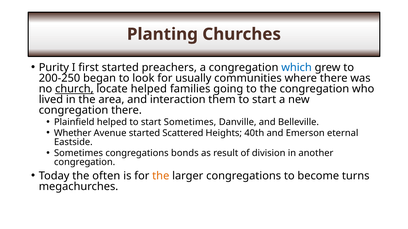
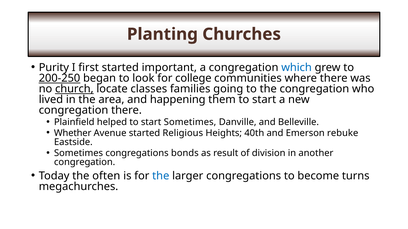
preachers: preachers -> important
200-250 underline: none -> present
usually: usually -> college
locate helped: helped -> classes
interaction: interaction -> happening
Scattered: Scattered -> Religious
eternal: eternal -> rebuke
the at (161, 176) colour: orange -> blue
